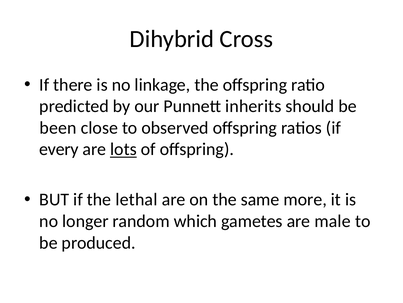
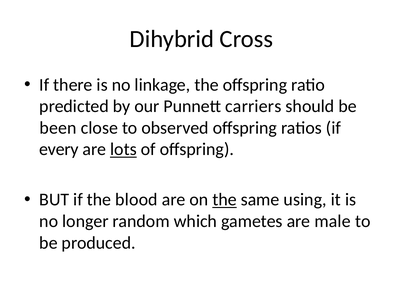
inherits: inherits -> carriers
lethal: lethal -> blood
the at (225, 199) underline: none -> present
more: more -> using
